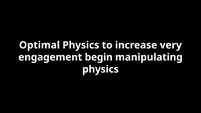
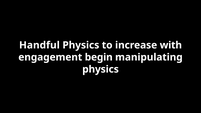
Optimal: Optimal -> Handful
very: very -> with
